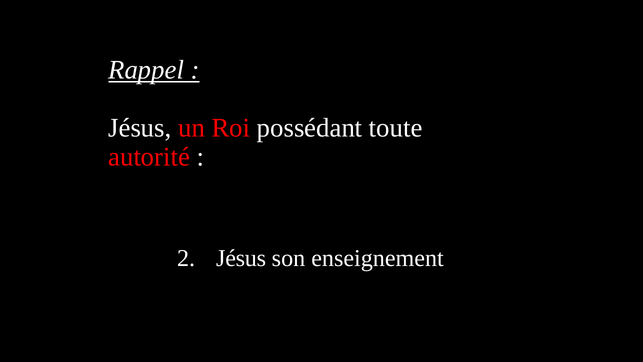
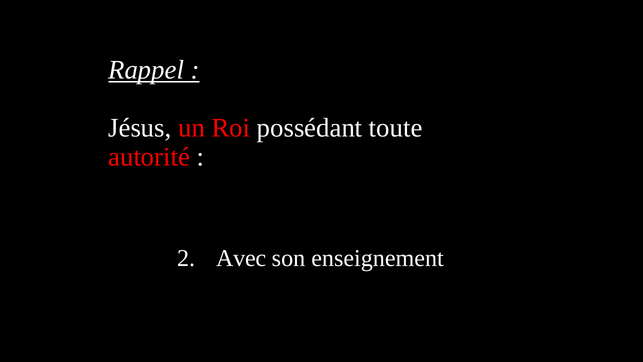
Jésus at (241, 258): Jésus -> Avec
